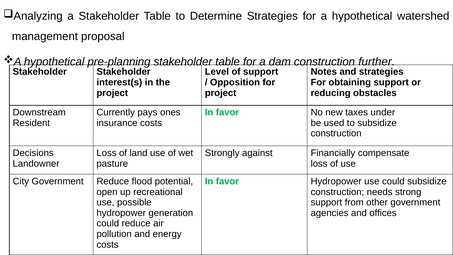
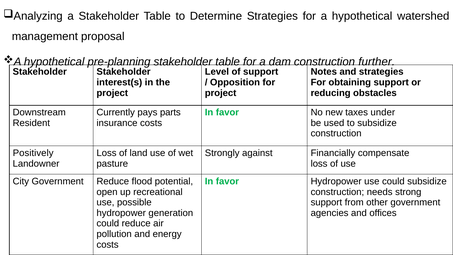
ones: ones -> parts
Decisions: Decisions -> Positively
